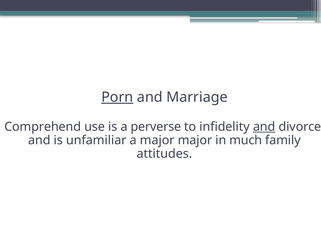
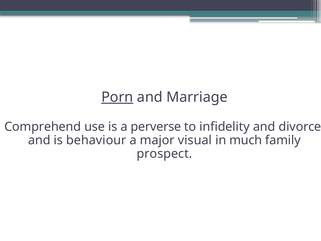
and at (264, 127) underline: present -> none
unfamiliar: unfamiliar -> behaviour
major major: major -> visual
attitudes: attitudes -> prospect
